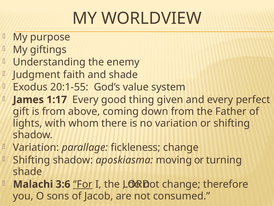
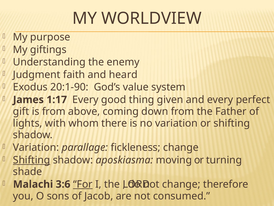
and shade: shade -> heard
20:1-55: 20:1-55 -> 20:1-90
Shifting at (32, 160) underline: none -> present
